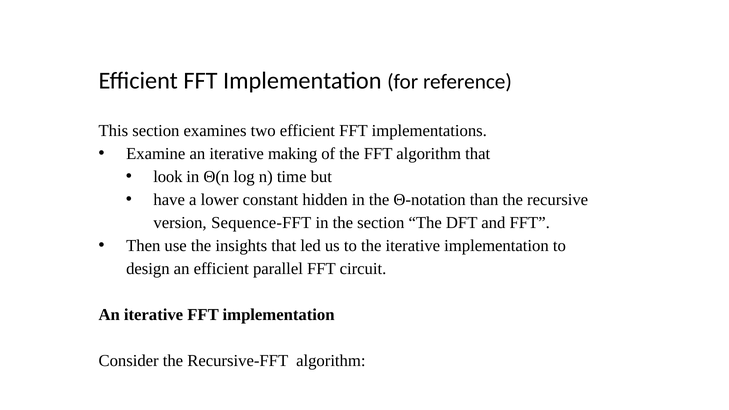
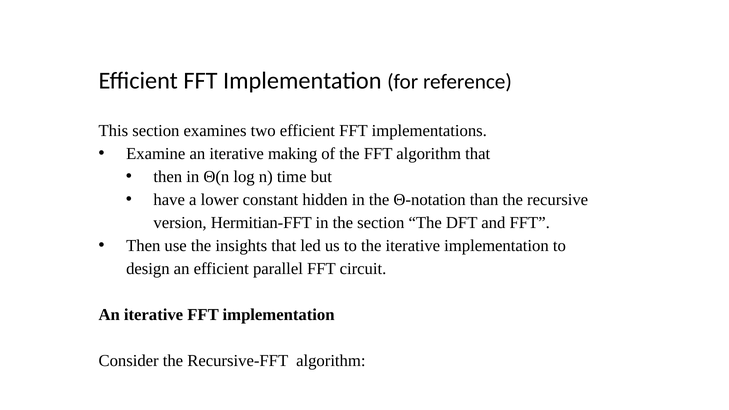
look at (168, 177): look -> then
Sequence-FFT: Sequence-FFT -> Hermitian-FFT
